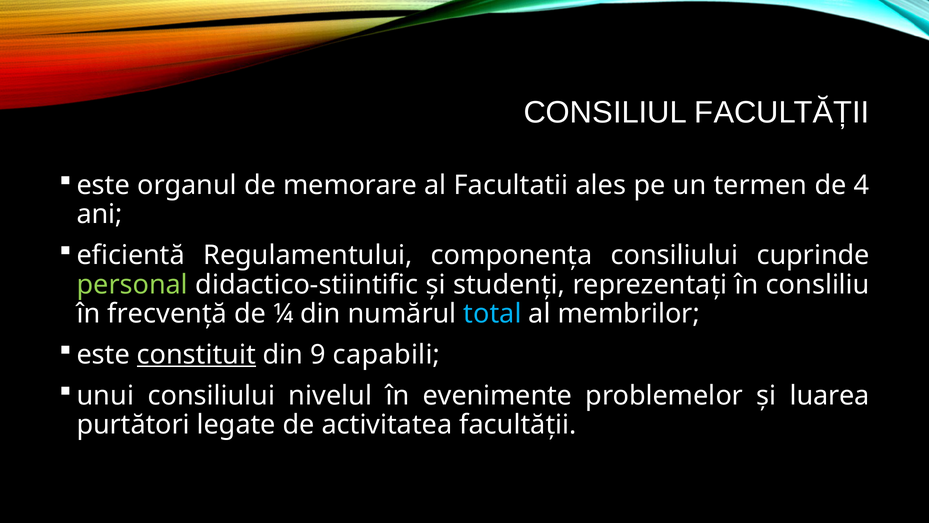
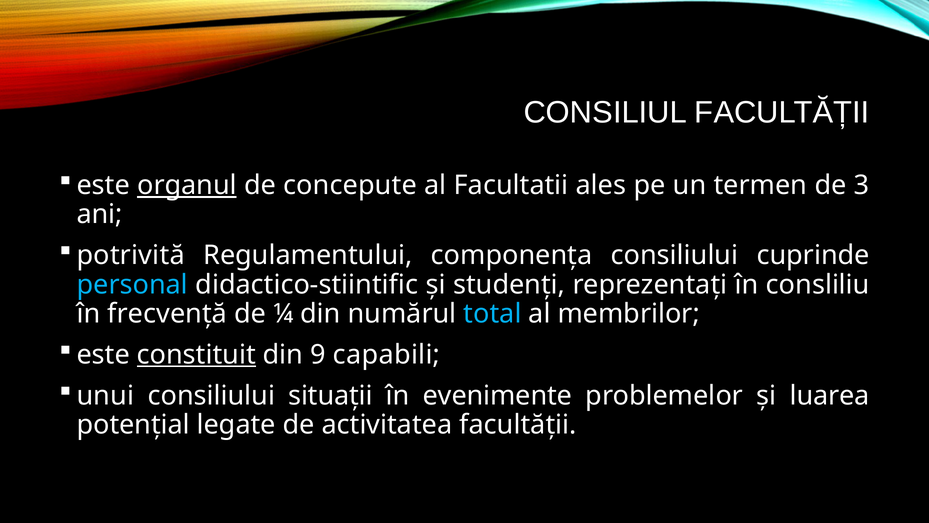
organul underline: none -> present
memorare: memorare -> concepute
4: 4 -> 3
eficientă: eficientă -> potrivită
personal colour: light green -> light blue
nivelul: nivelul -> situații
purtători: purtători -> potențial
